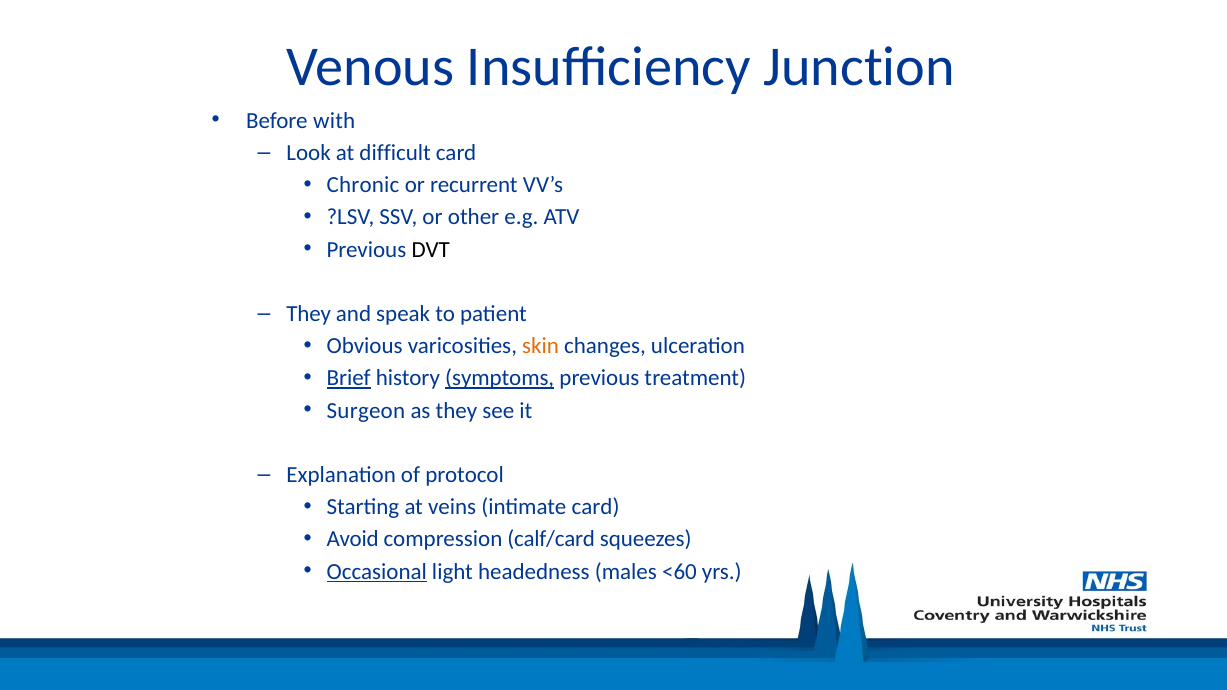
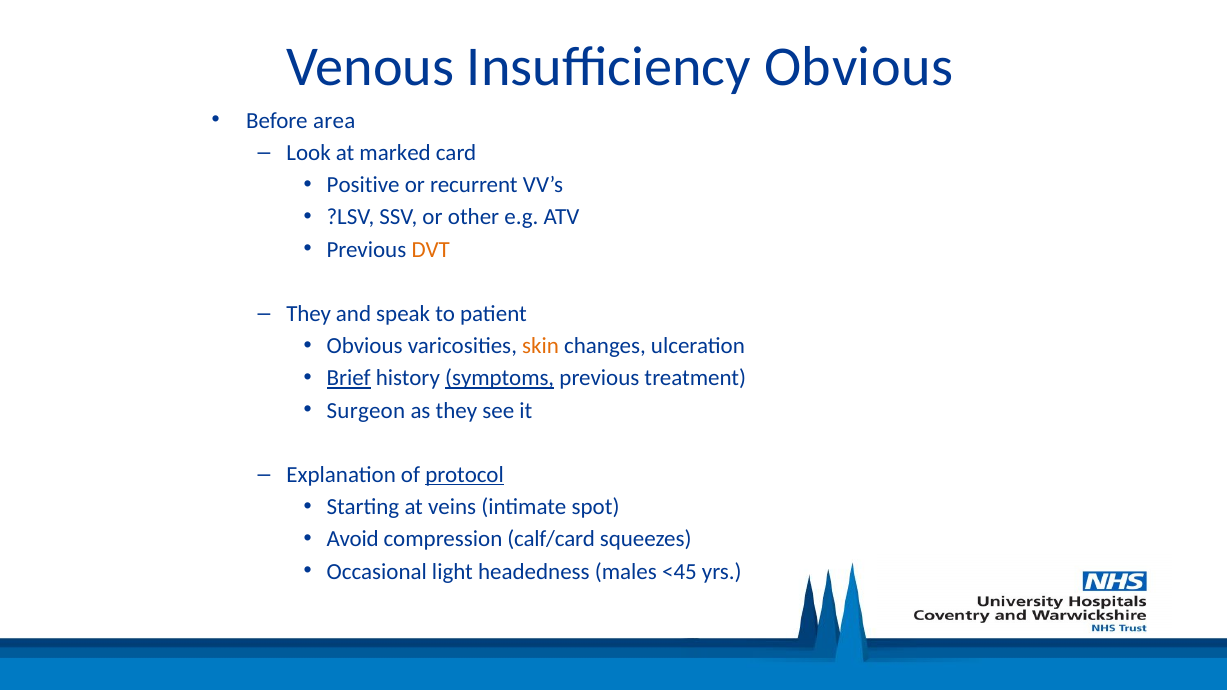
Insufficiency Junction: Junction -> Obvious
with: with -> area
difficult: difficult -> marked
Chronic: Chronic -> Positive
DVT colour: black -> orange
protocol underline: none -> present
intimate card: card -> spot
Occasional underline: present -> none
<60: <60 -> <45
